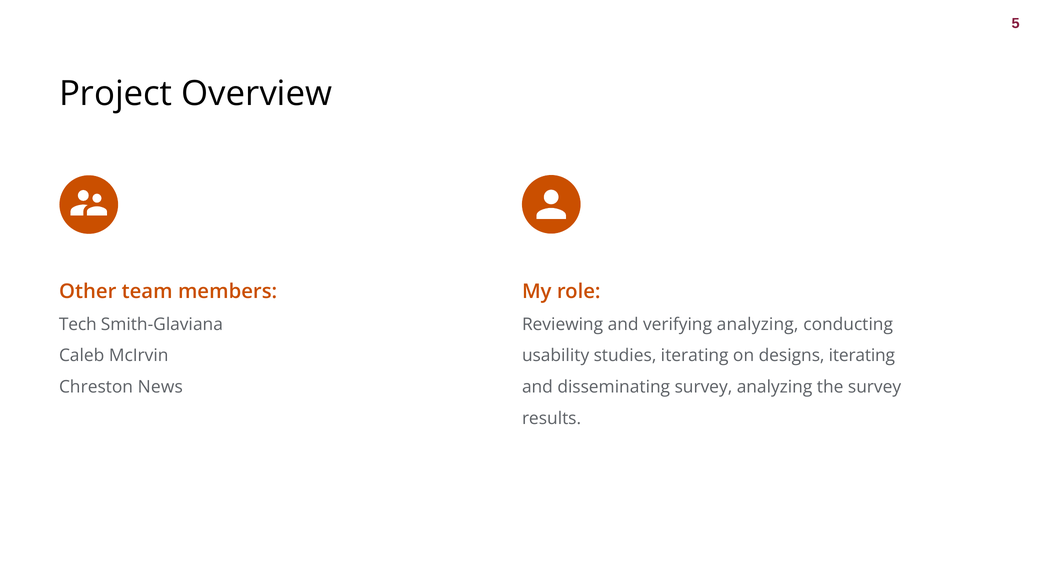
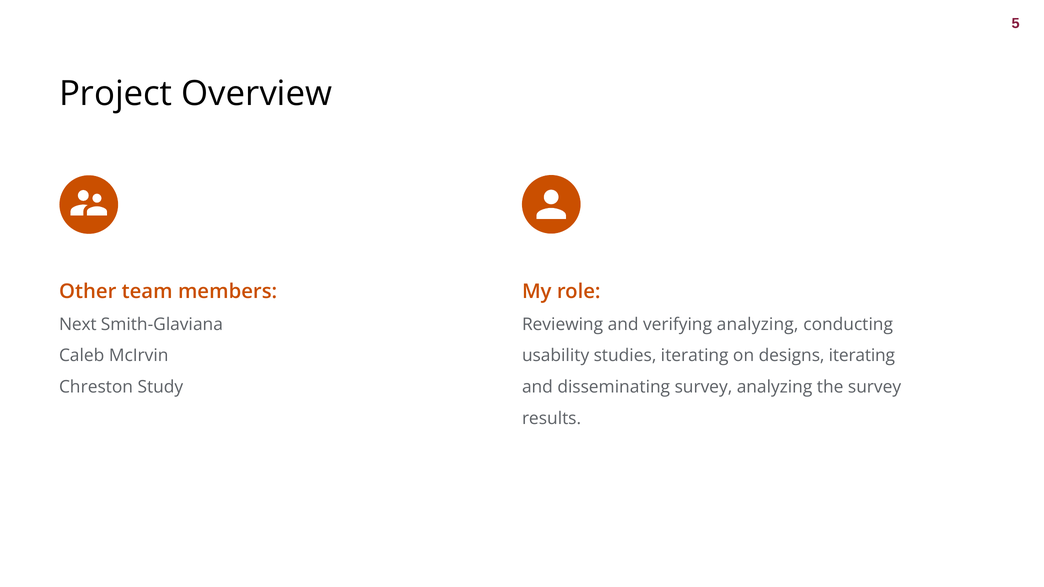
Tech: Tech -> Next
News: News -> Study
